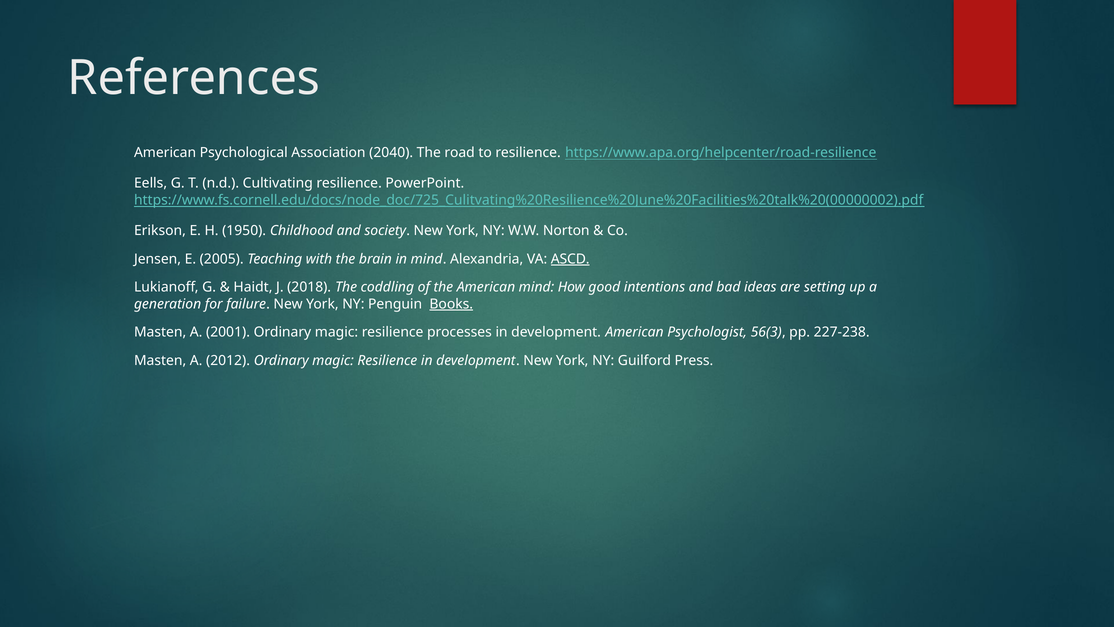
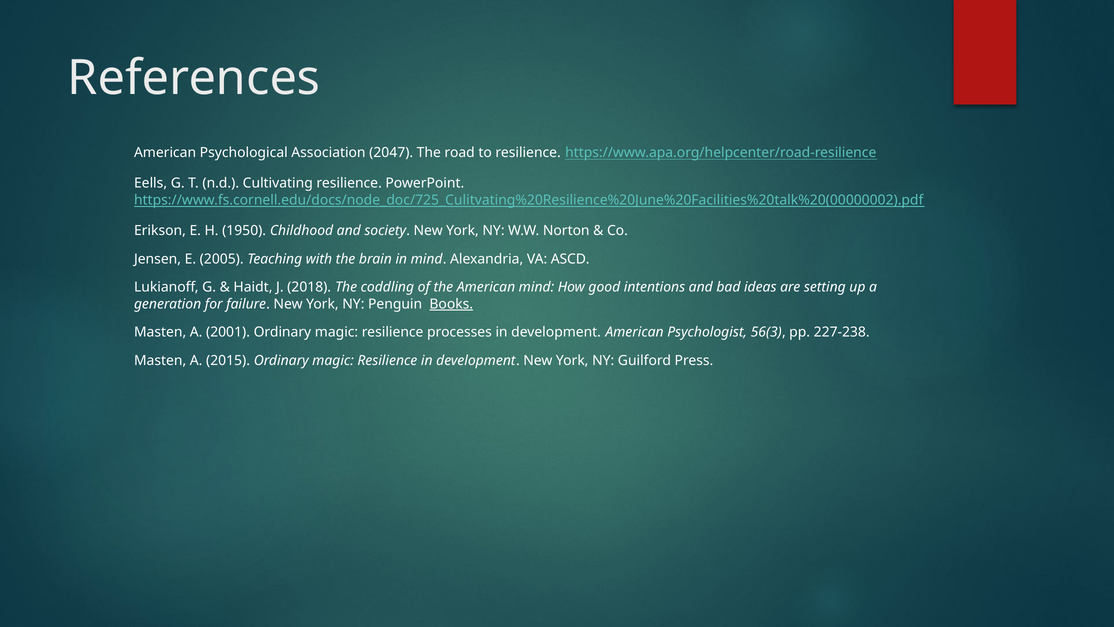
2040: 2040 -> 2047
ASCD underline: present -> none
2012: 2012 -> 2015
